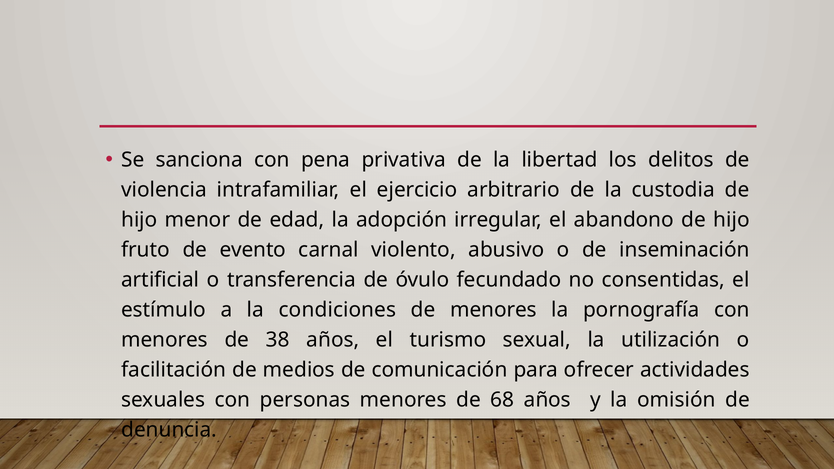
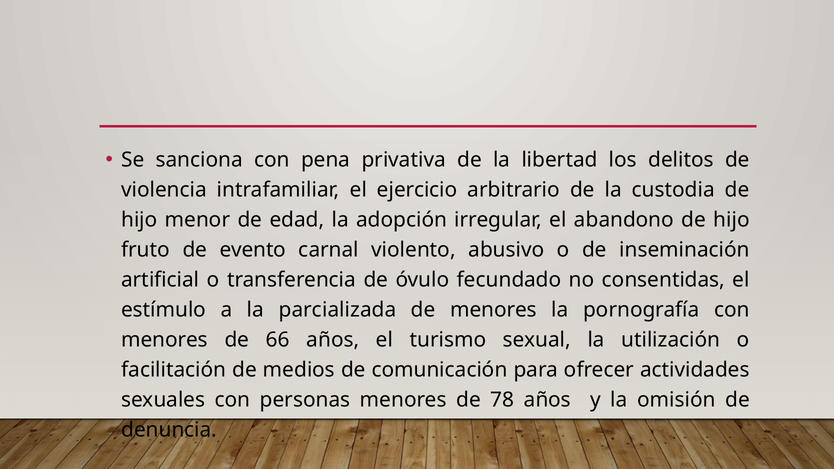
condiciones: condiciones -> parcializada
38: 38 -> 66
68: 68 -> 78
